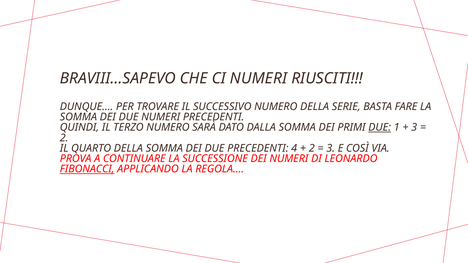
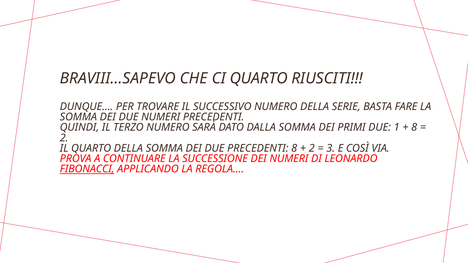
CI NUMERI: NUMERI -> QUARTO
DUE at (380, 128) underline: present -> none
3 at (414, 128): 3 -> 8
PRECEDENTI 4: 4 -> 8
